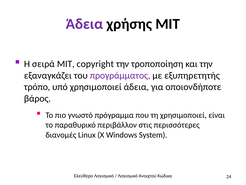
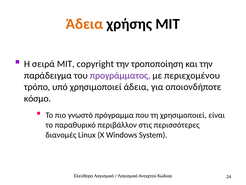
Άδεια at (85, 24) colour: purple -> orange
εξαναγκάζει: εξαναγκάζει -> παράδειγμα
εξυπηρετητής: εξυπηρετητής -> περιεχομένου
βάρος: βάρος -> κόσμο
